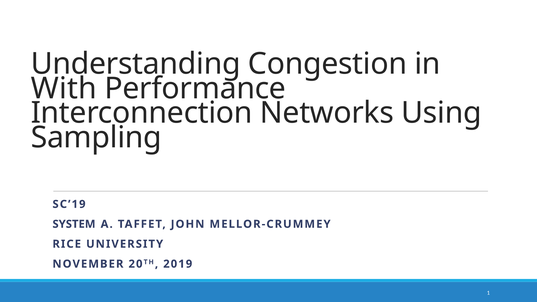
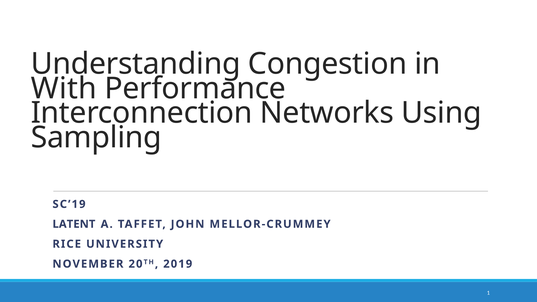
SYSTEM: SYSTEM -> LATENT
